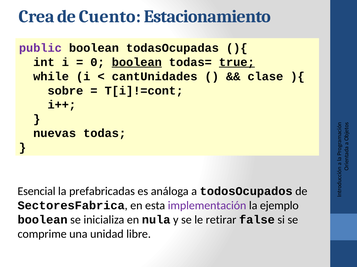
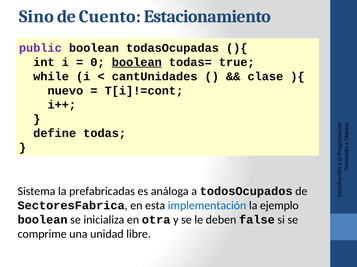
Crea: Crea -> Sino
true underline: present -> none
sobre: sobre -> nuevo
nuevas: nuevas -> define
Esencial: Esencial -> Sistema
implementación colour: purple -> blue
nula: nula -> otra
retirar: retirar -> deben
